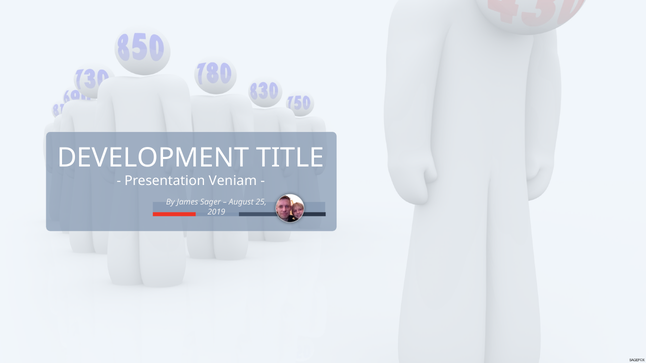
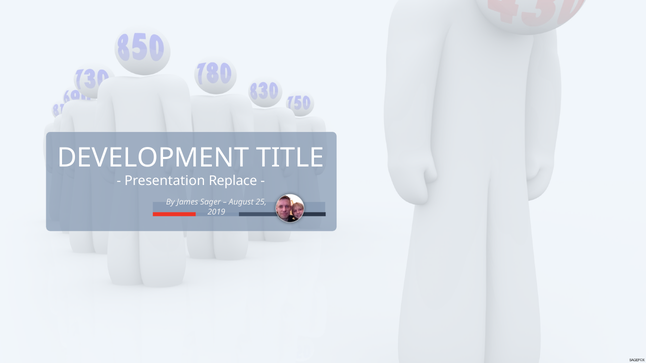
Veniam: Veniam -> Replace
